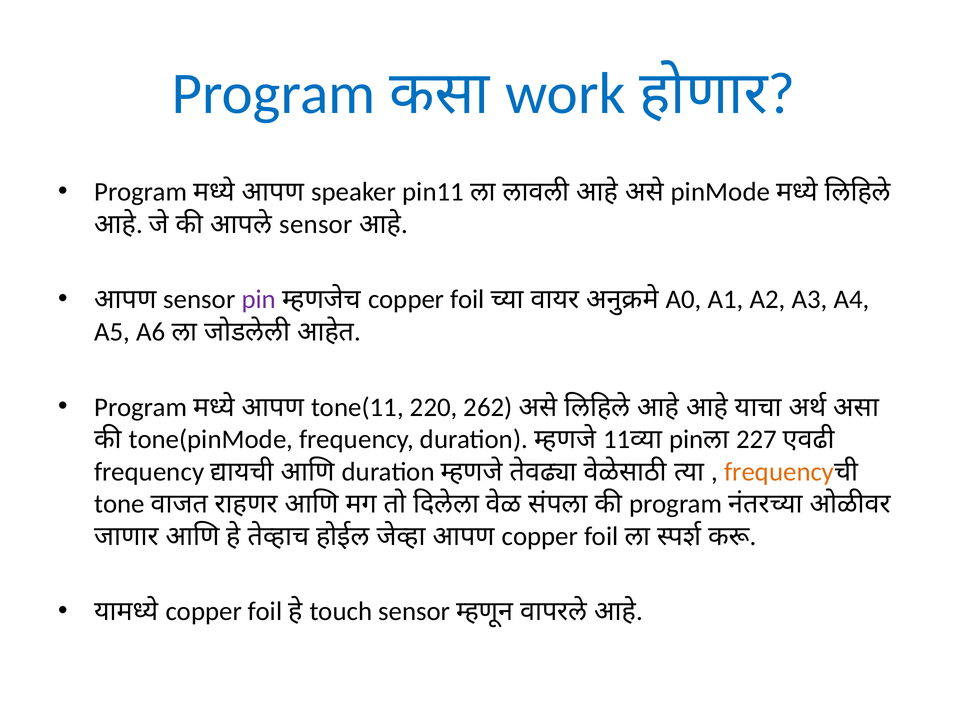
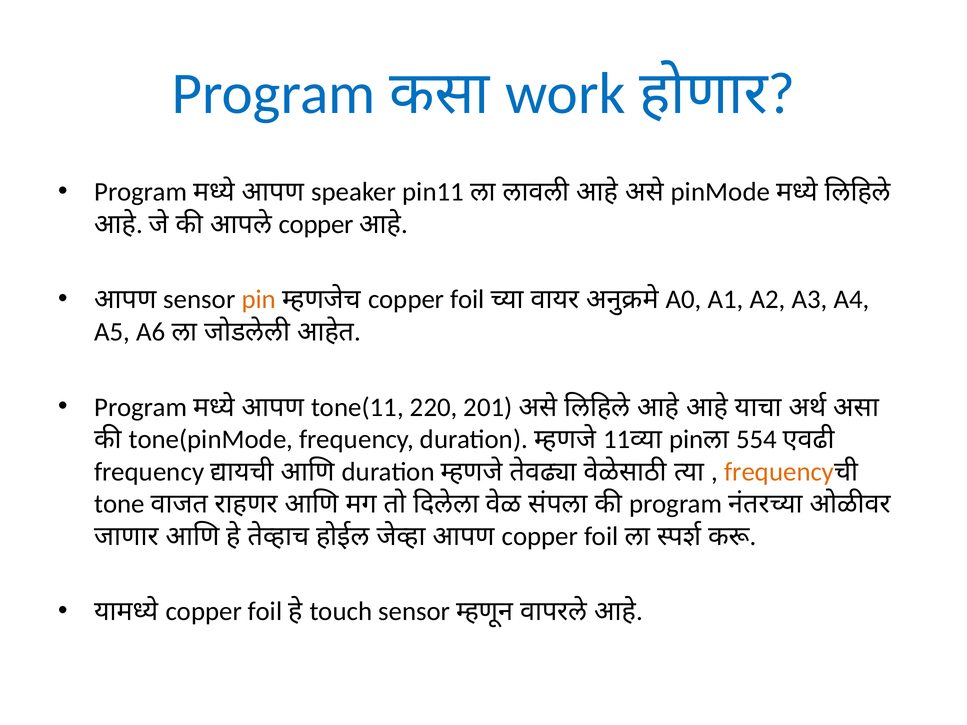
sensor at (316, 224): sensor -> copper
pin at (259, 300) colour: purple -> orange
262: 262 -> 201
227: 227 -> 554
